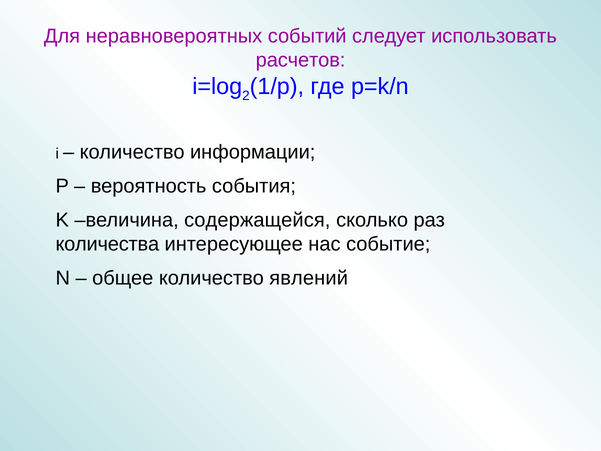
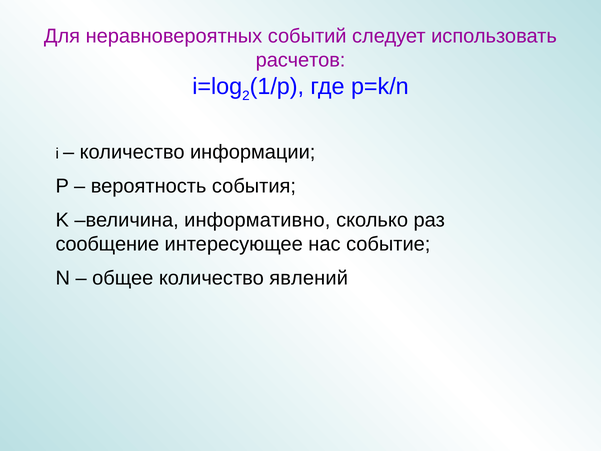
содержащейся: содержащейся -> информативно
количества: количества -> сообщение
